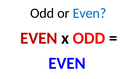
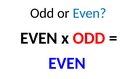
EVEN at (39, 38) colour: red -> black
